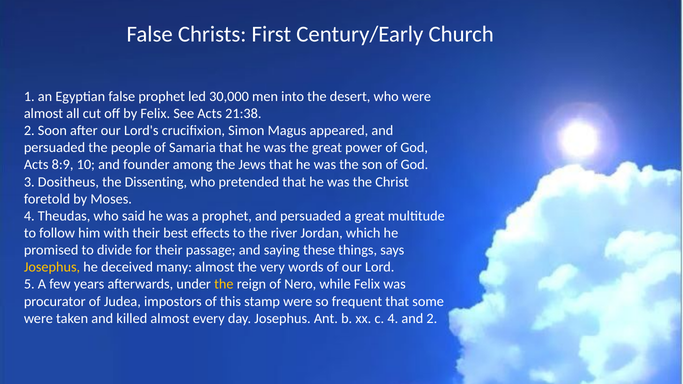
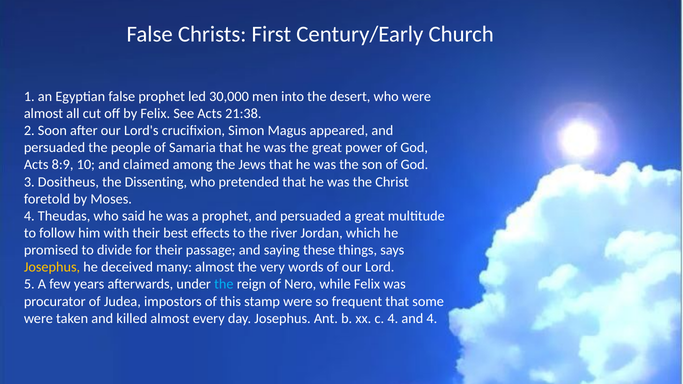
founder: founder -> claimed
the at (224, 284) colour: yellow -> light blue
and 2: 2 -> 4
